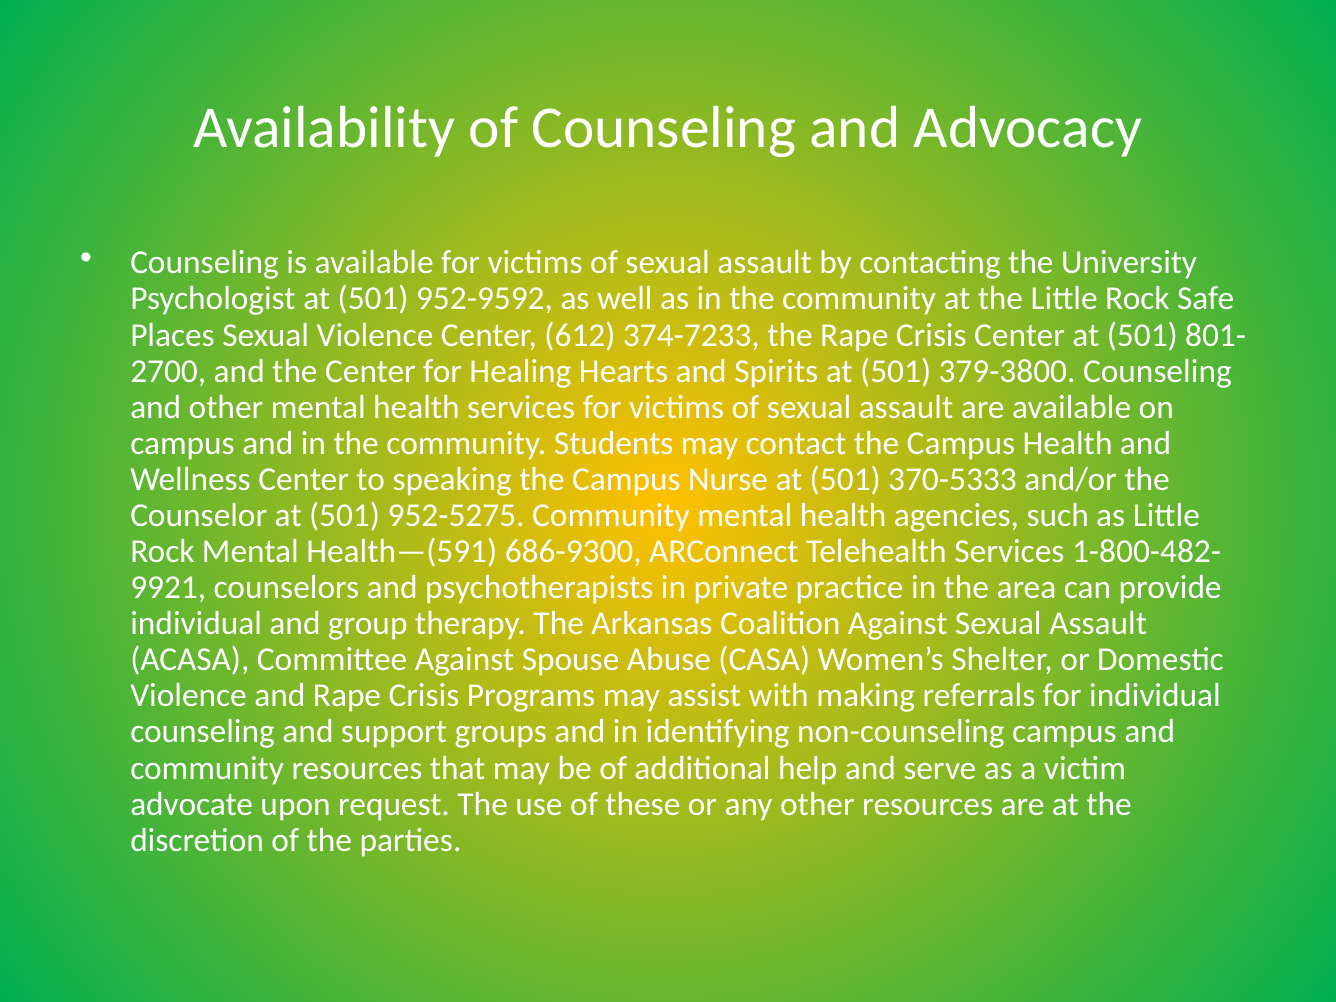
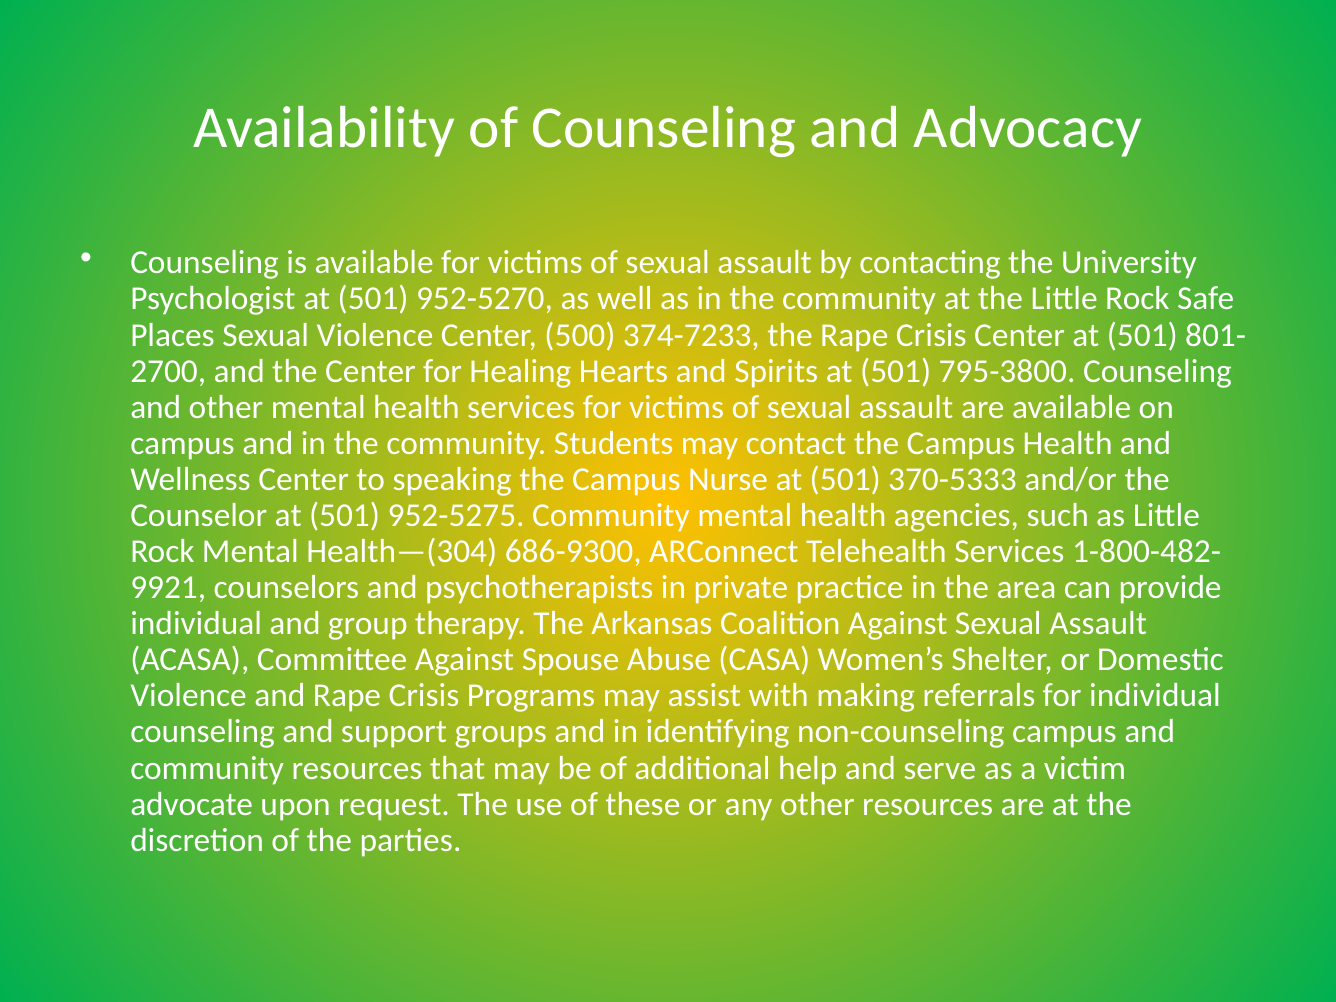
952-9592: 952-9592 -> 952-5270
612: 612 -> 500
379-3800: 379-3800 -> 795-3800
Health—(591: Health—(591 -> Health—(304
